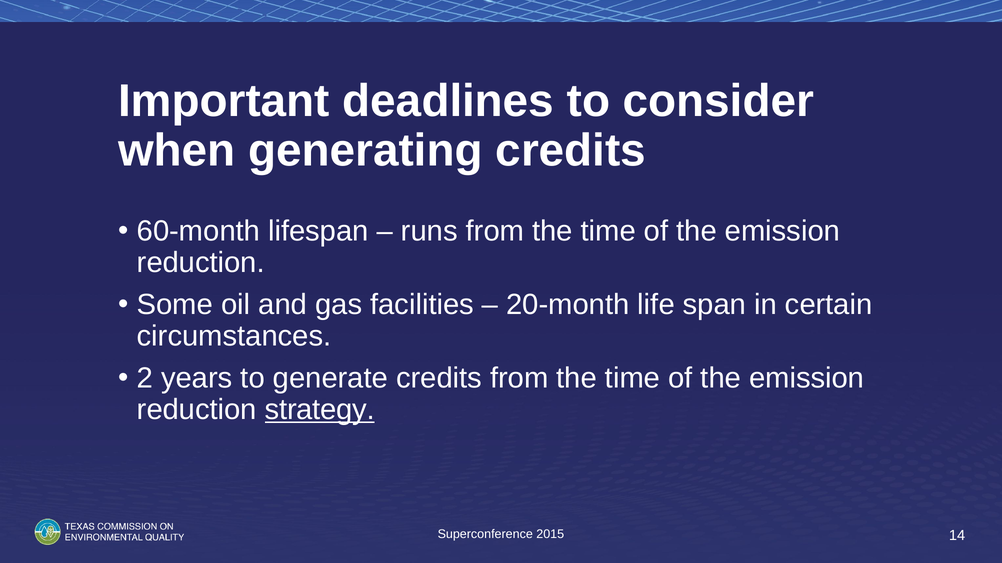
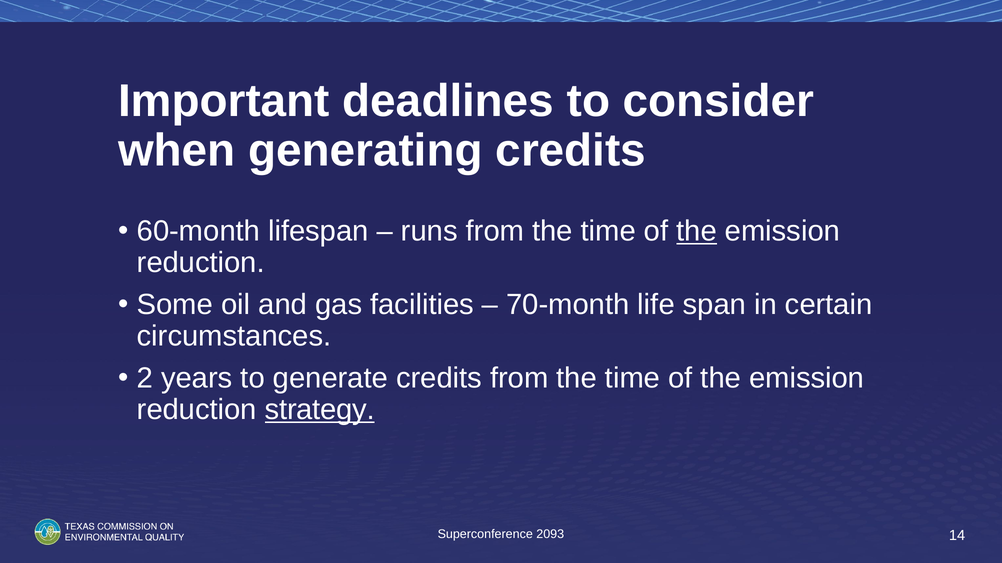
the at (697, 232) underline: none -> present
20-month: 20-month -> 70-month
2015: 2015 -> 2093
